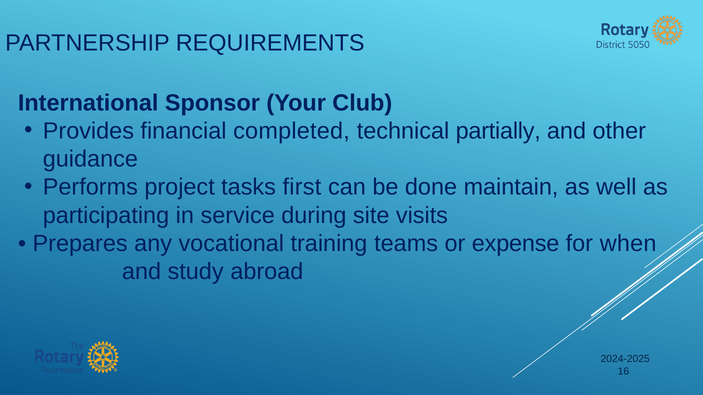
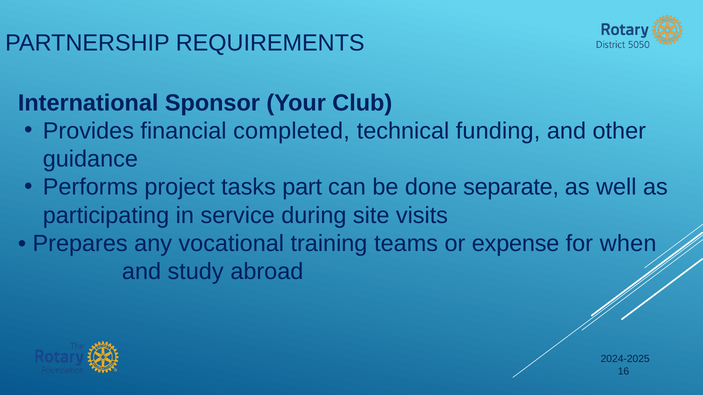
partially: partially -> funding
first: first -> part
maintain: maintain -> separate
